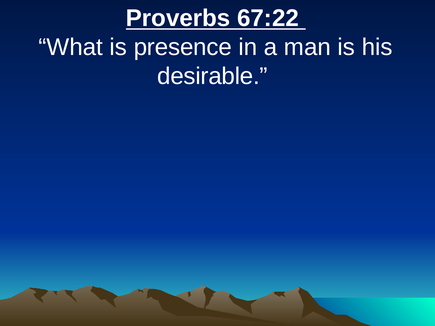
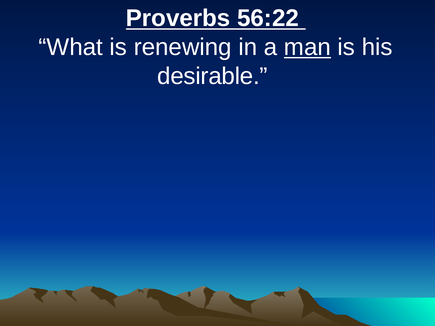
67:22: 67:22 -> 56:22
presence: presence -> renewing
man underline: none -> present
